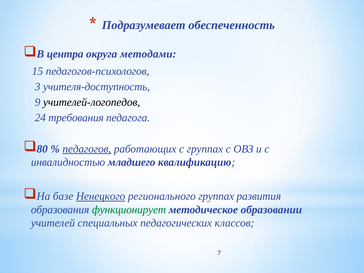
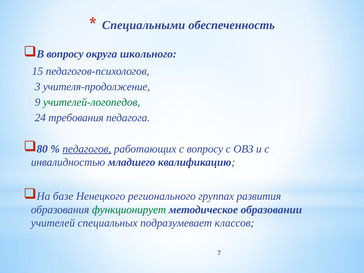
Подразумевает: Подразумевает -> Специальными
В центра: центра -> вопросу
методами: методами -> школьного
учителя-доступность: учителя-доступность -> учителя-продолжение
учителей-логопедов colour: black -> green
с группах: группах -> вопросу
Ненецкого underline: present -> none
педагогических: педагогических -> подразумевает
